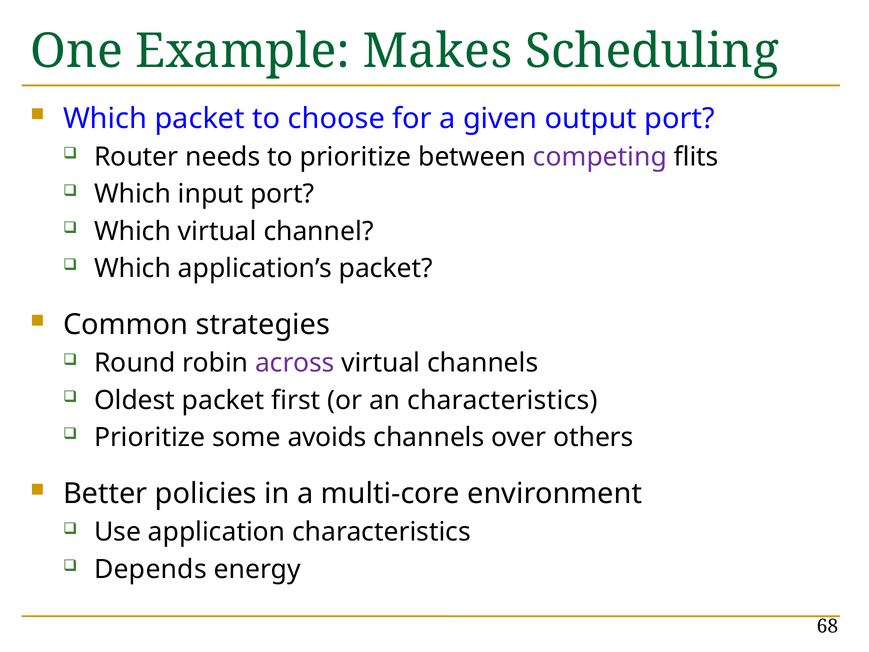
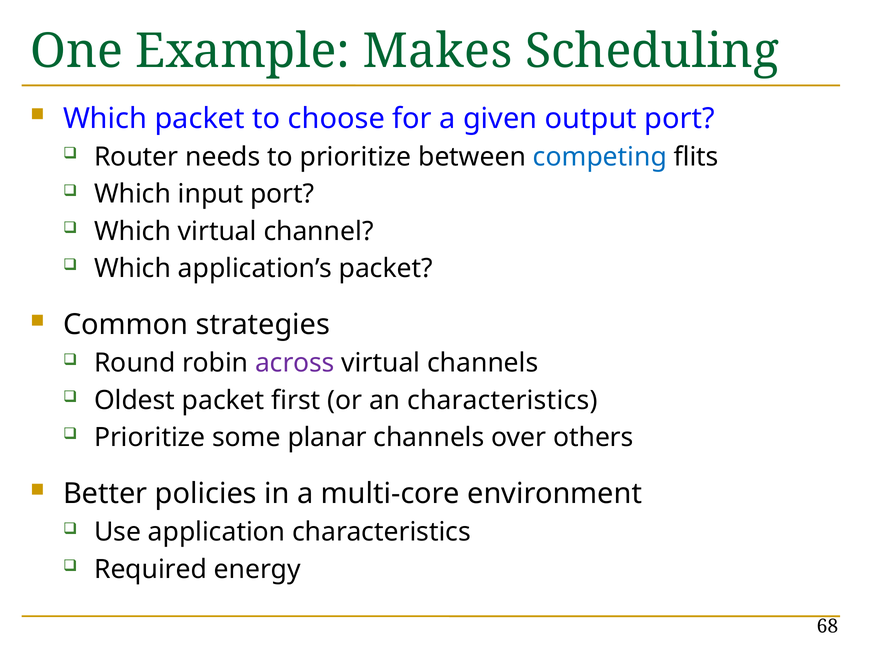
competing colour: purple -> blue
avoids: avoids -> planar
Depends: Depends -> Required
